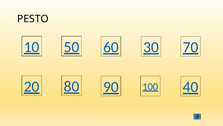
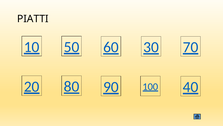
PESTO: PESTO -> PIATTI
